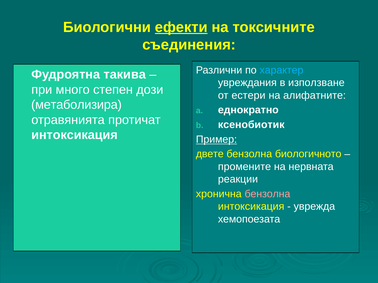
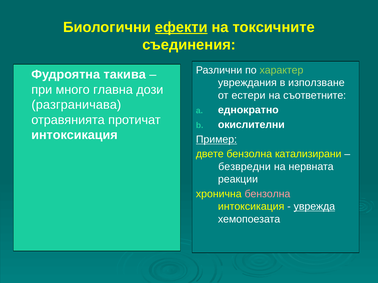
характер colour: light blue -> light green
степен: степен -> главна
алифатните: алифатните -> съответните
метаболизира: метаболизира -> разграничава
ксенобиотик: ксенобиотик -> окислителни
биологичното: биологичното -> катализирани
промените: промените -> безвредни
уврежда underline: none -> present
